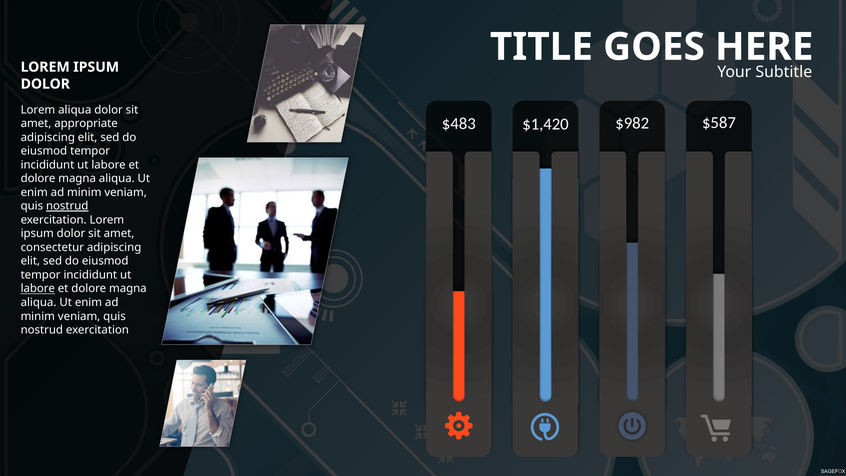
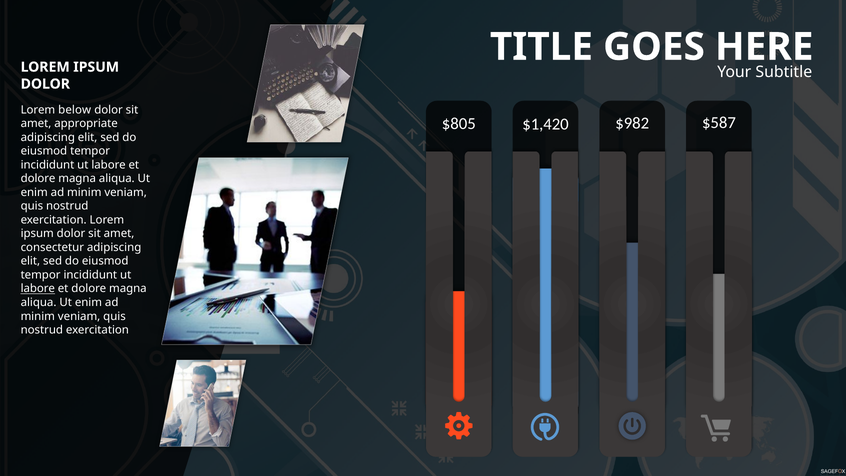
Lorem aliqua: aliqua -> below
$483: $483 -> $805
nostrud at (67, 206) underline: present -> none
